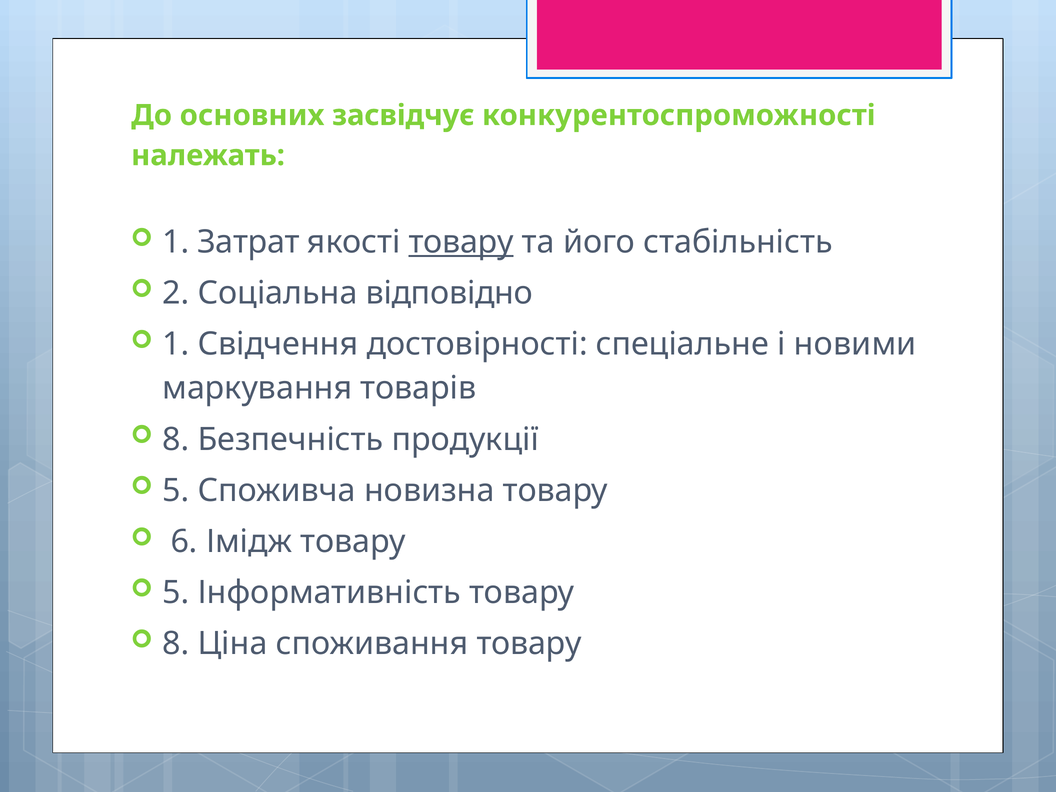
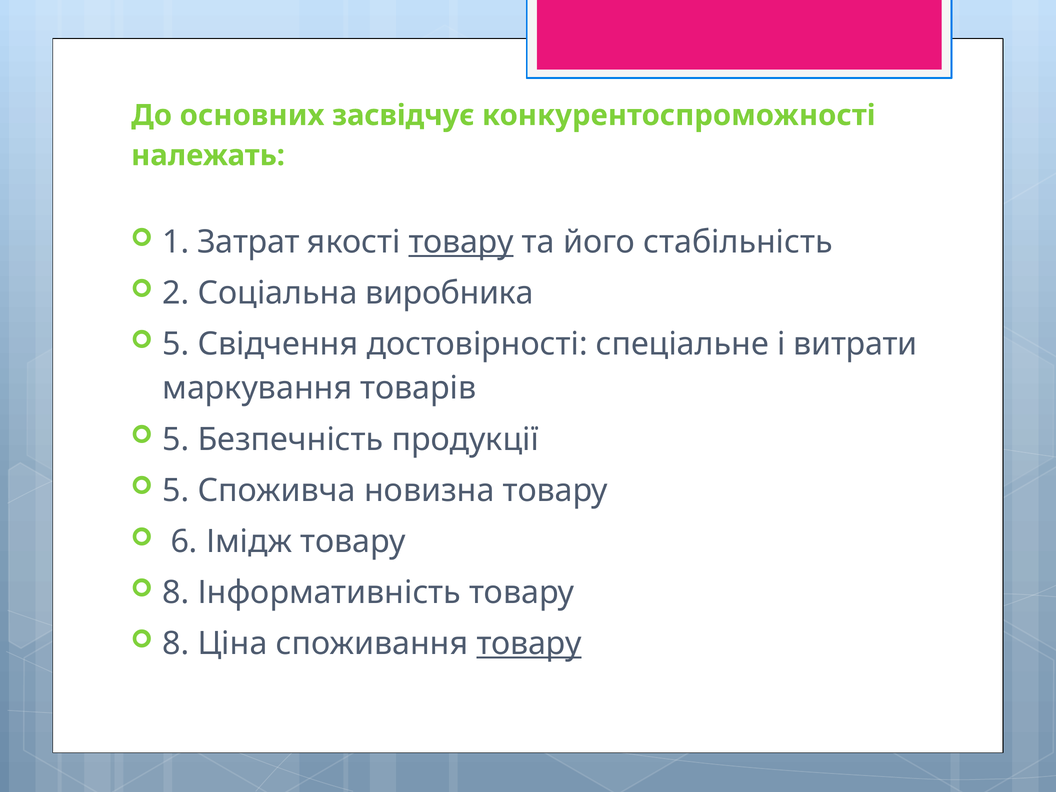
відповідно: відповідно -> виробника
1 at (176, 344): 1 -> 5
новими: новими -> витрати
8 at (176, 439): 8 -> 5
5 at (176, 593): 5 -> 8
товару at (529, 644) underline: none -> present
